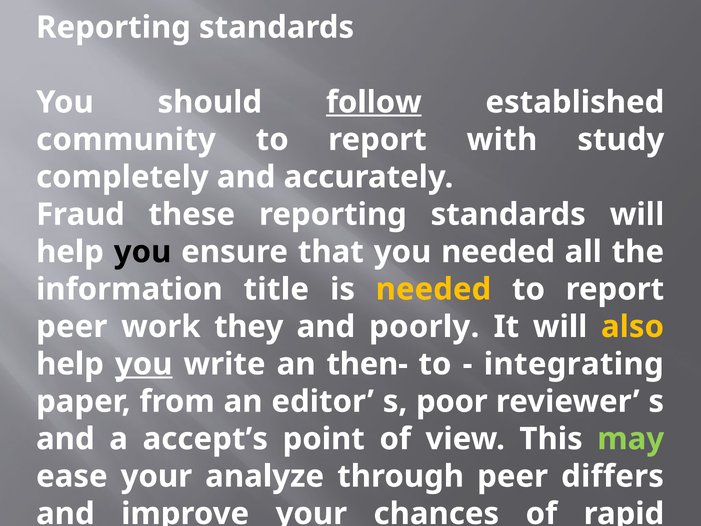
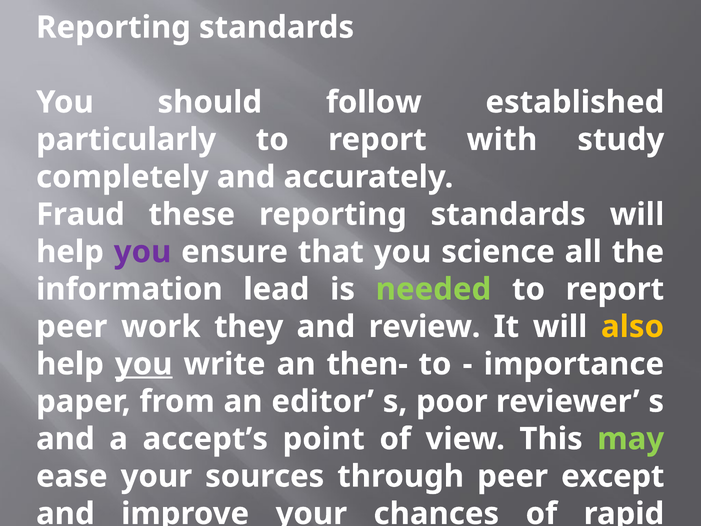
follow underline: present -> none
community: community -> particularly
you at (143, 252) colour: black -> purple
you needed: needed -> science
title: title -> lead
needed at (433, 289) colour: yellow -> light green
poorly: poorly -> review
integrating: integrating -> importance
analyze: analyze -> sources
differs: differs -> except
